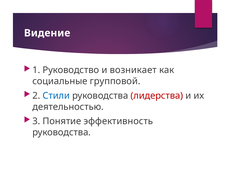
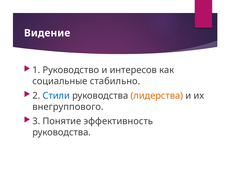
возникает: возникает -> интересов
групповой: групповой -> стабильно
лидерства colour: red -> orange
деятельностью: деятельностью -> внегруппового
